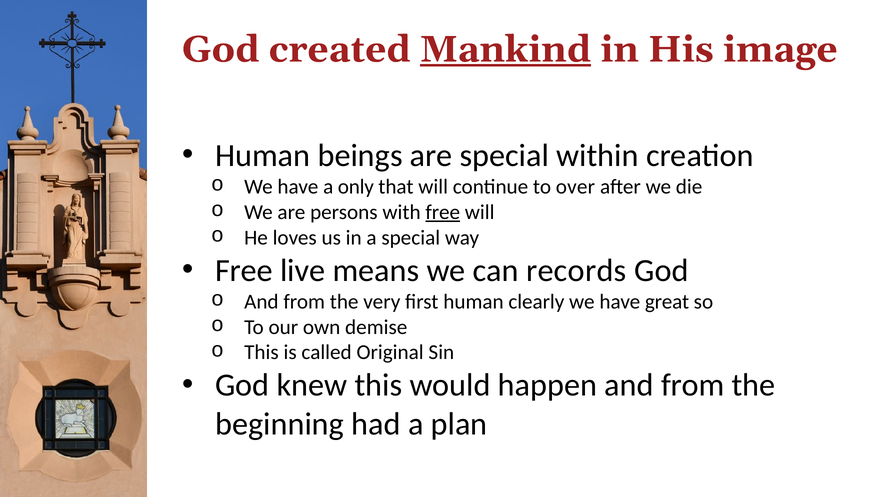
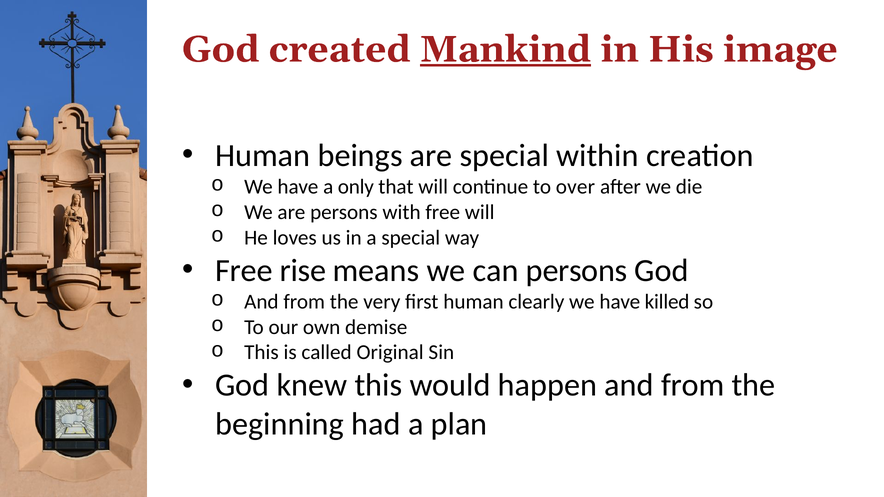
free at (443, 212) underline: present -> none
live: live -> rise
can records: records -> persons
great: great -> killed
